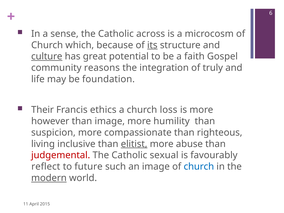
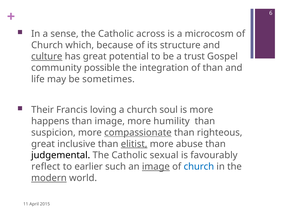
its underline: present -> none
faith: faith -> trust
reasons: reasons -> possible
of truly: truly -> than
foundation: foundation -> sometimes
ethics: ethics -> loving
loss: loss -> soul
however: however -> happens
compassionate underline: none -> present
living at (43, 144): living -> great
judgemental colour: red -> black
future: future -> earlier
image at (156, 167) underline: none -> present
